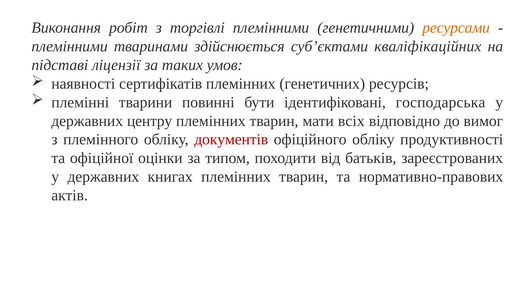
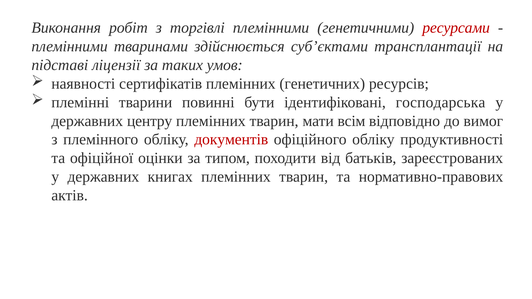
ресурсами colour: orange -> red
кваліфікаційних: кваліфікаційних -> трансплантації
всіх: всіх -> всім
